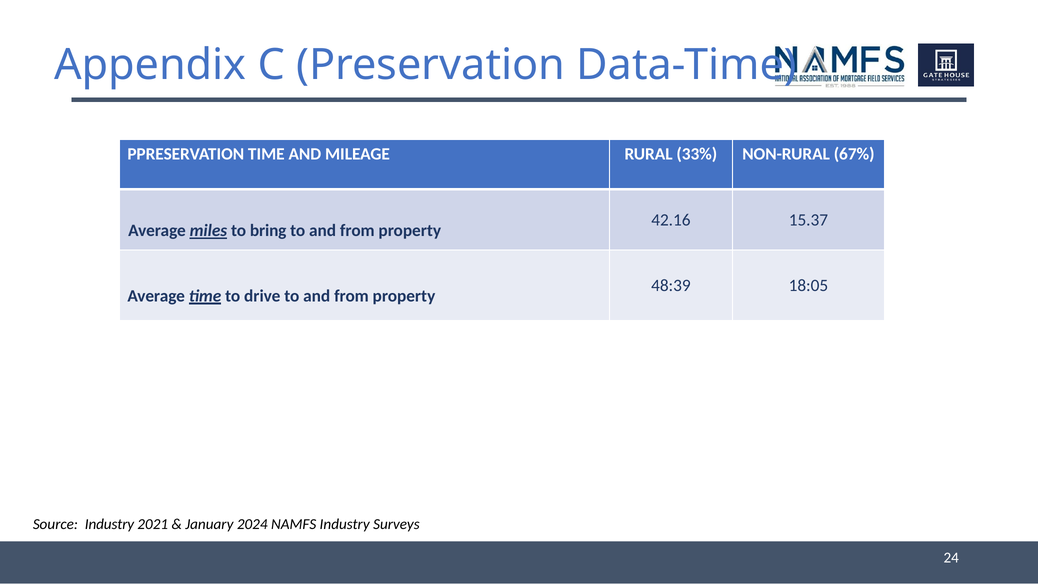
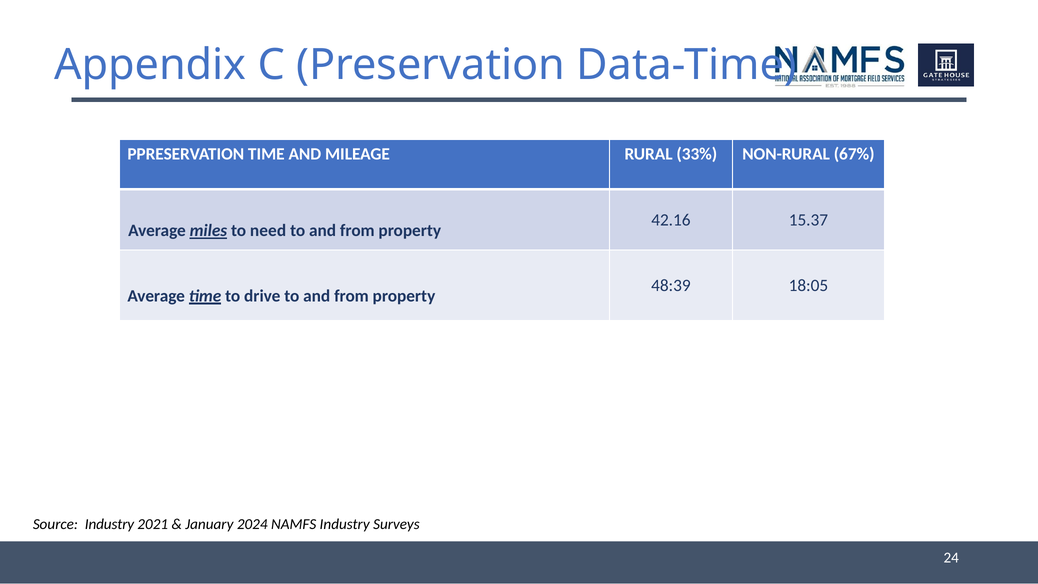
bring: bring -> need
